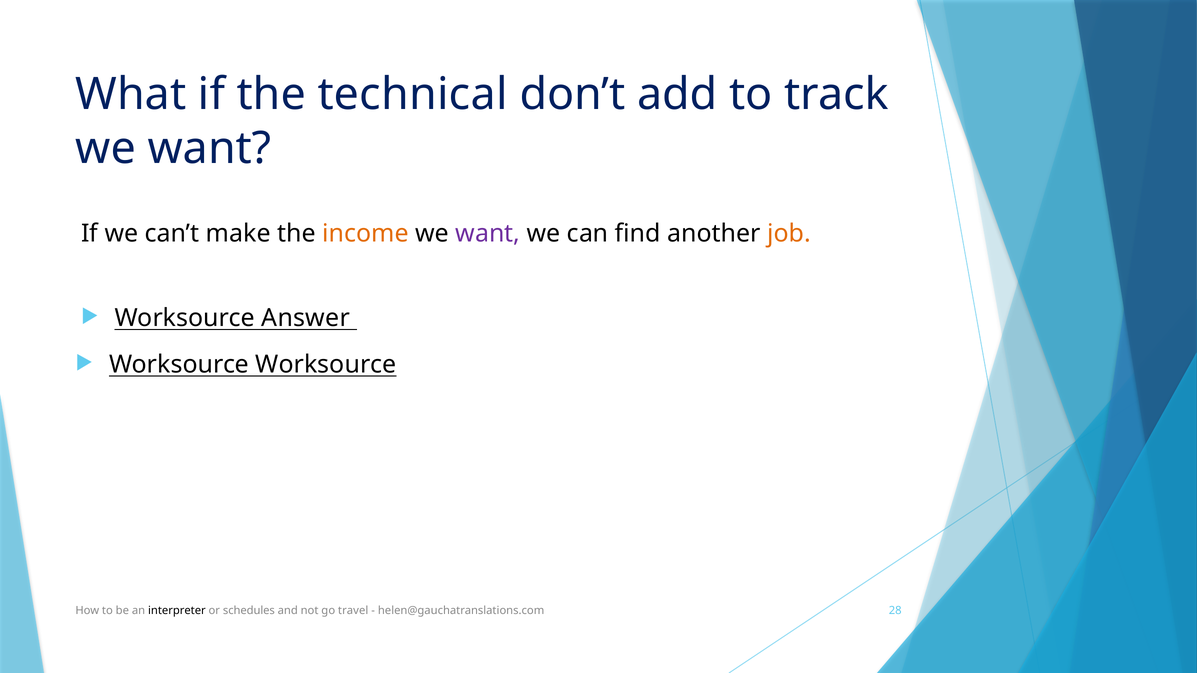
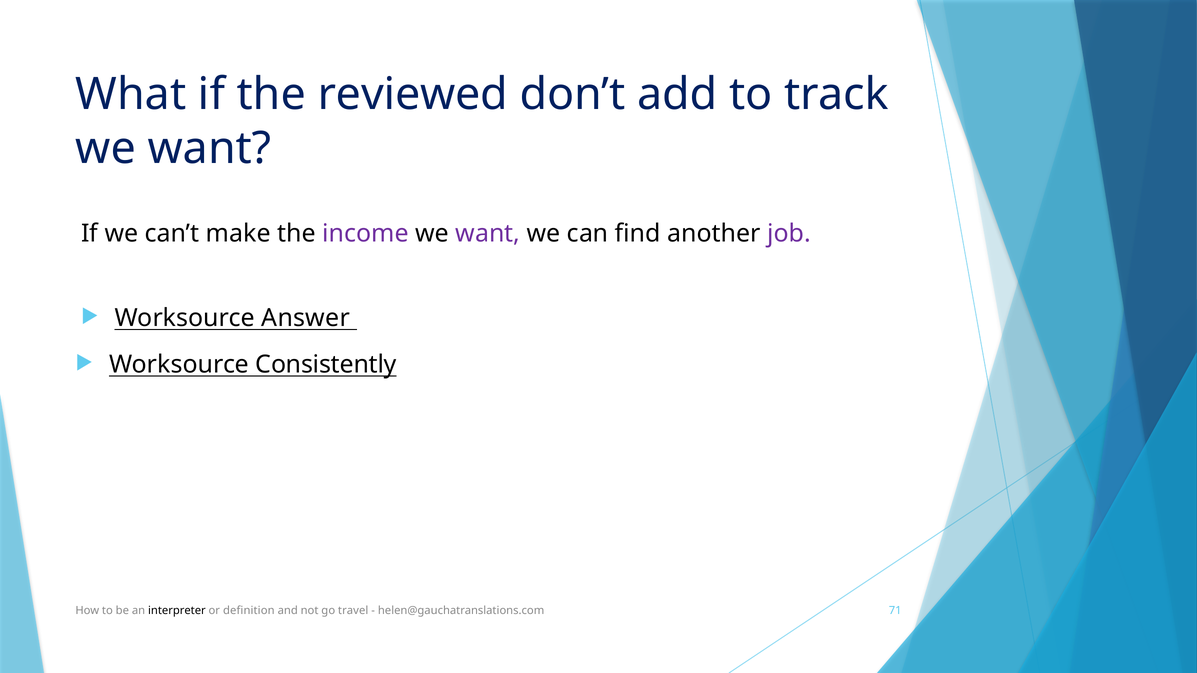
technical: technical -> reviewed
income colour: orange -> purple
job colour: orange -> purple
Worksource Worksource: Worksource -> Consistently
schedules: schedules -> definition
28: 28 -> 71
